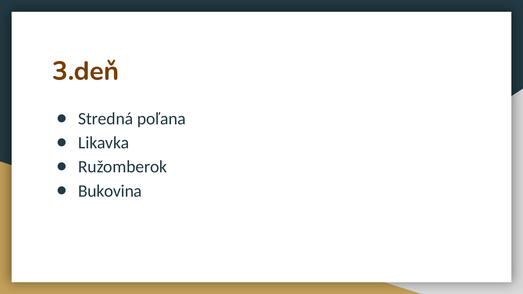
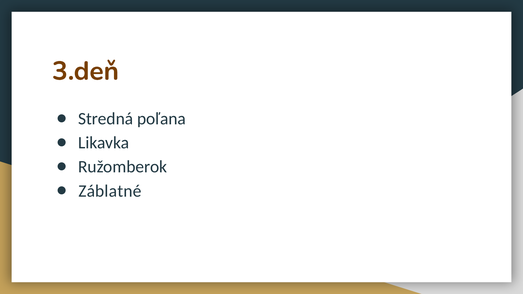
Bukovina: Bukovina -> Záblatné
